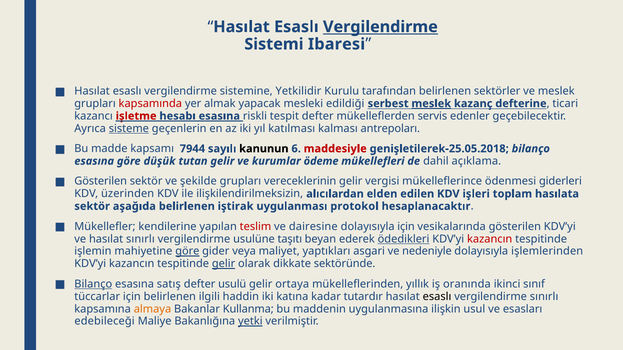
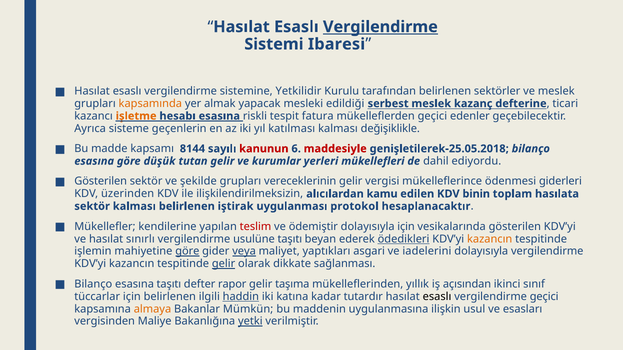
kapsamında colour: red -> orange
meslek at (431, 104) underline: present -> none
işletme colour: red -> orange
tespit defter: defter -> fatura
mükelleflerden servis: servis -> geçici
sisteme underline: present -> none
antrepoları: antrepoları -> değişiklikle
7944: 7944 -> 8144
kanunun colour: black -> red
ödeme: ödeme -> yerleri
açıklama: açıklama -> ediyordu
elden: elden -> kamu
işleri: işleri -> binin
sektör aşağıda: aşağıda -> kalması
dairesine: dairesine -> ödemiştir
kazancın at (490, 239) colour: red -> orange
veya underline: none -> present
nedeniyle: nedeniyle -> iadelerini
dolayısıyla işlemlerinden: işlemlerinden -> vergilendirme
sektöründe: sektöründe -> sağlanması
Bilanço at (93, 284) underline: present -> none
esasına satış: satış -> taşıtı
usulü: usulü -> rapor
ortaya: ortaya -> taşıma
oranında: oranında -> açısından
haddin underline: none -> present
vergilendirme sınırlı: sınırlı -> geçici
Kullanma: Kullanma -> Mümkün
edebileceği: edebileceği -> vergisinden
